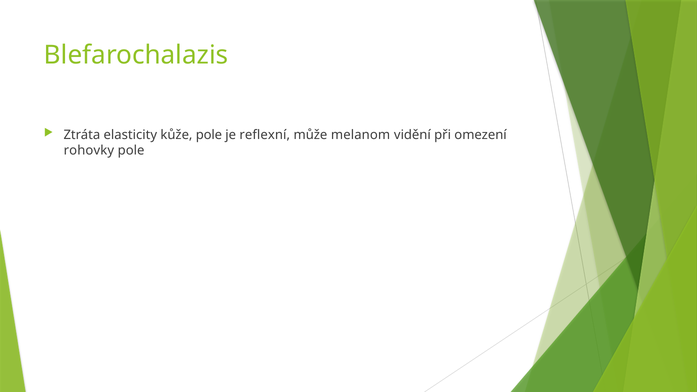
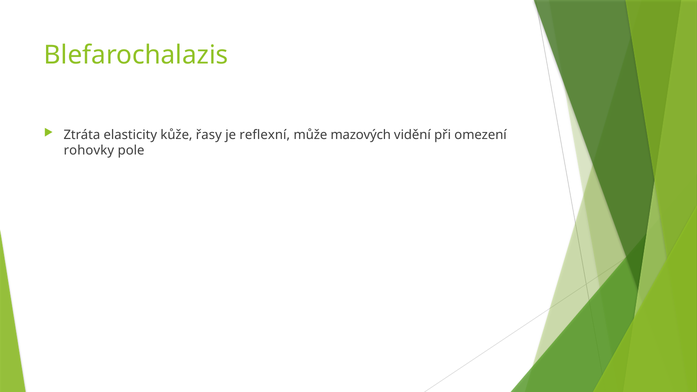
kůže pole: pole -> řasy
melanom: melanom -> mazových
